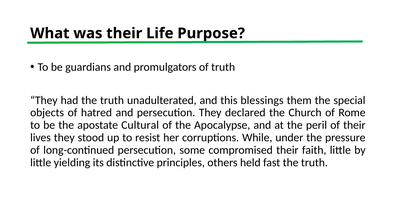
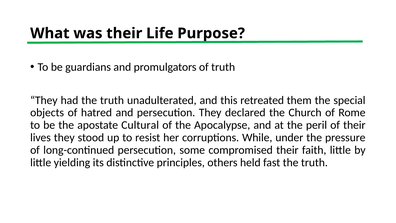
blessings: blessings -> retreated
